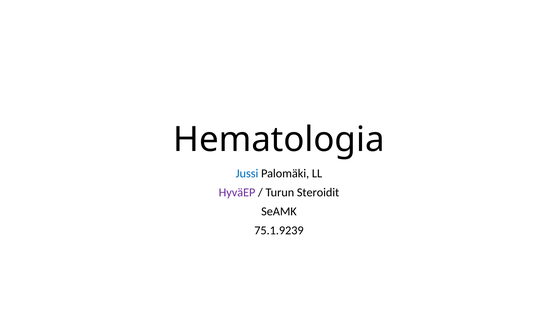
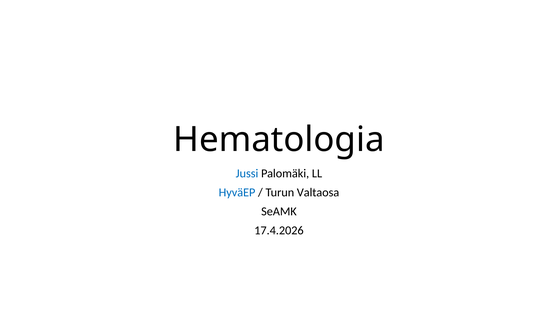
HyväEP colour: purple -> blue
Steroidit: Steroidit -> Valtaosa
75.1.9239: 75.1.9239 -> 17.4.2026
